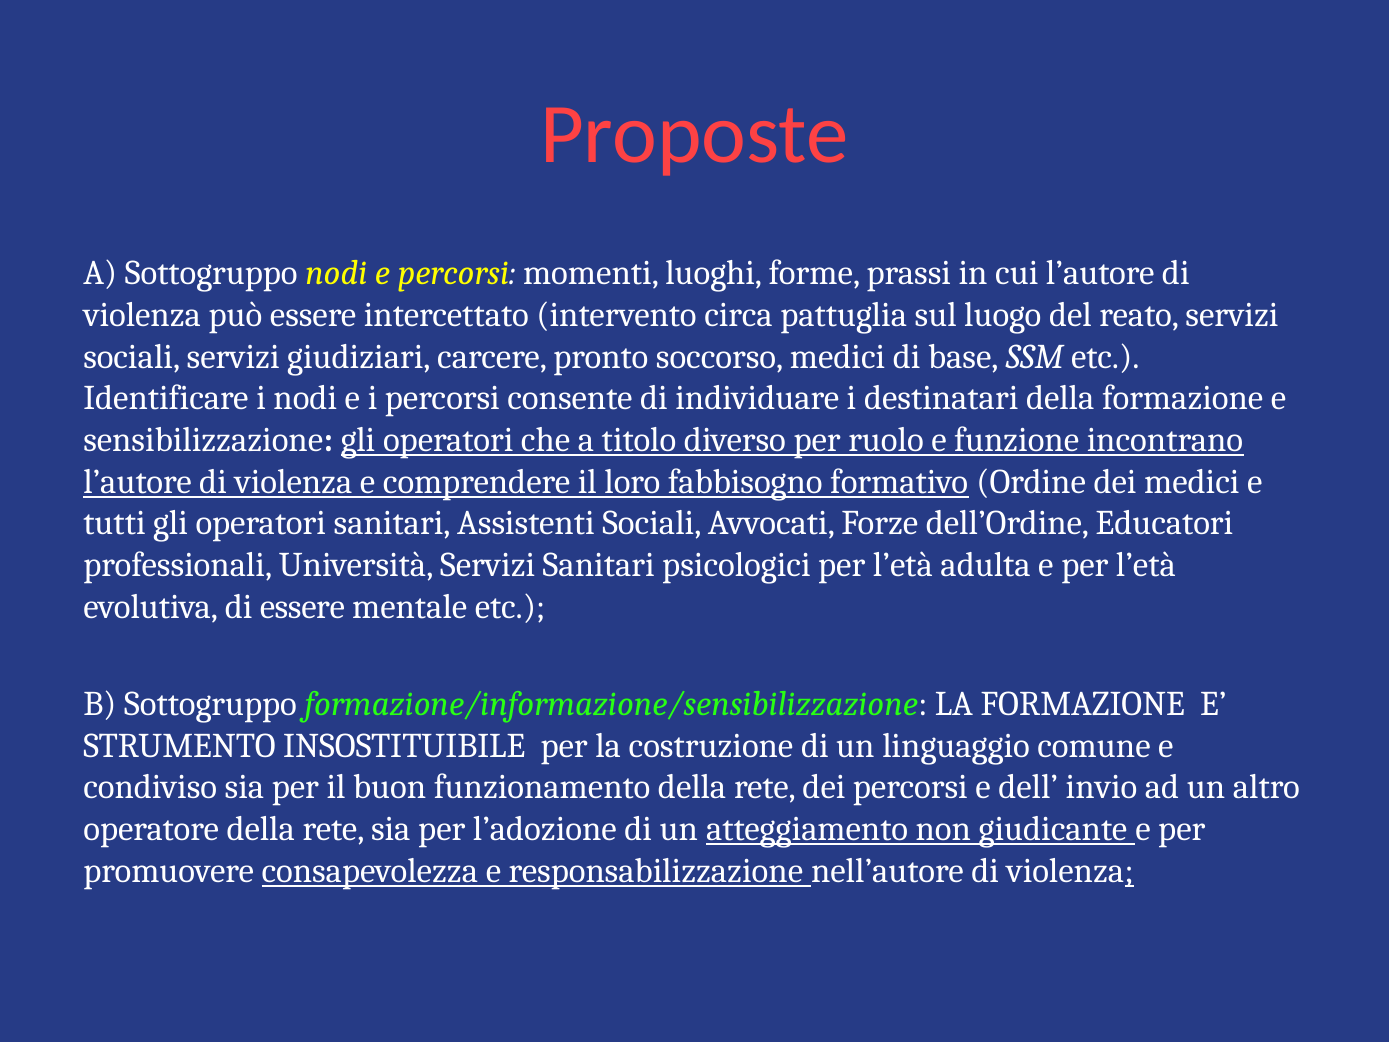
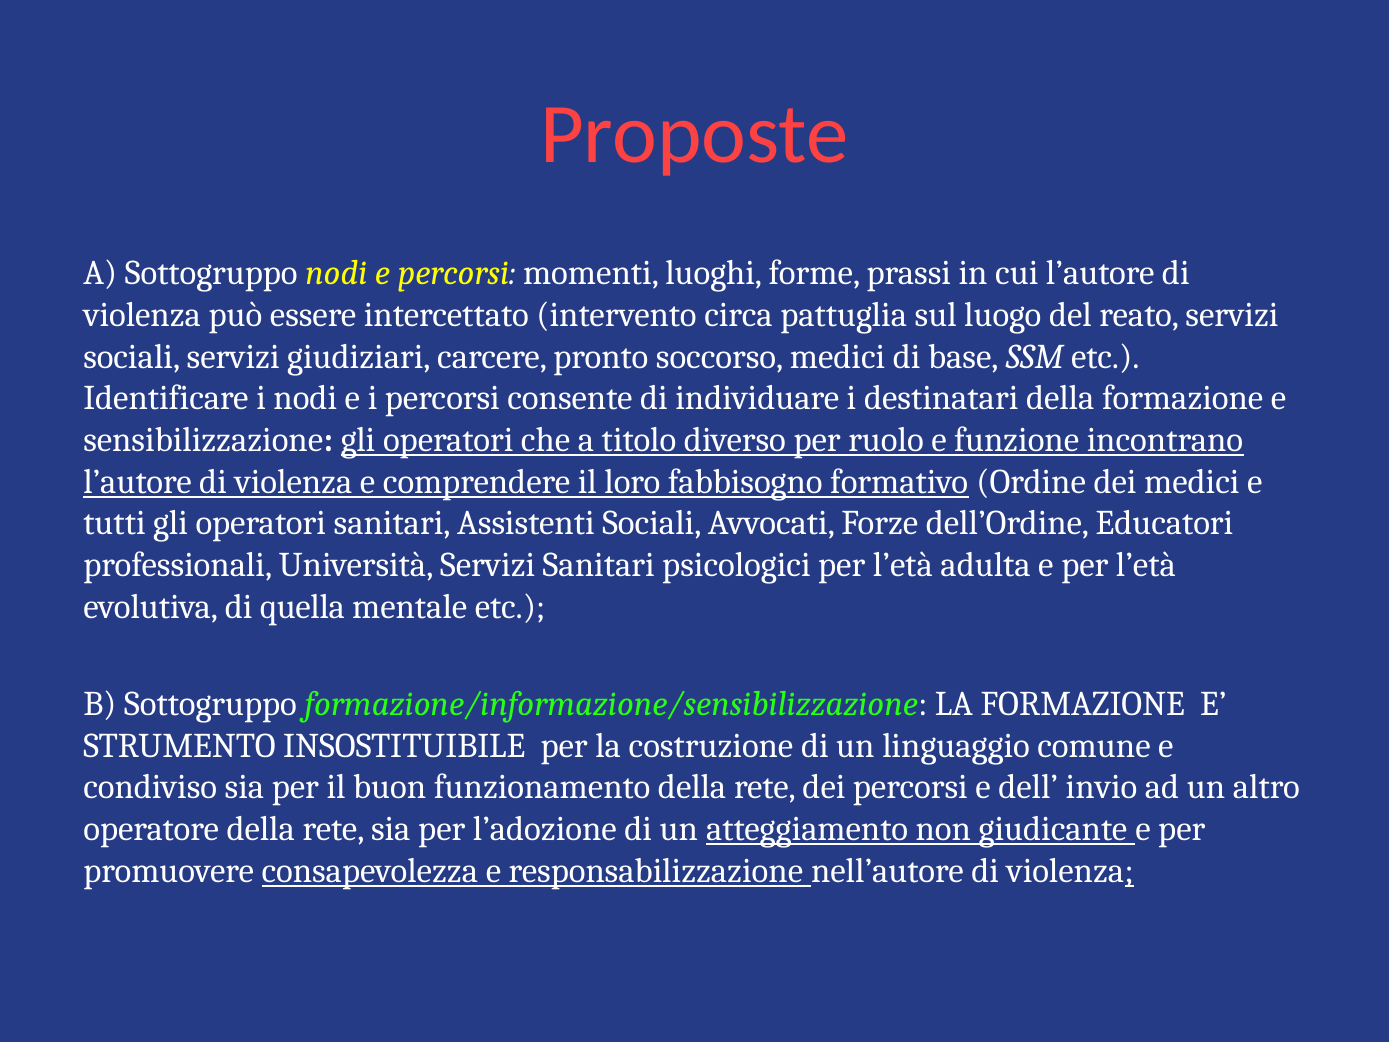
di essere: essere -> quella
